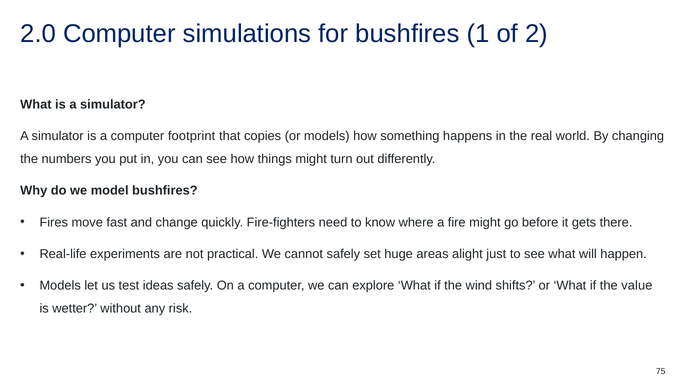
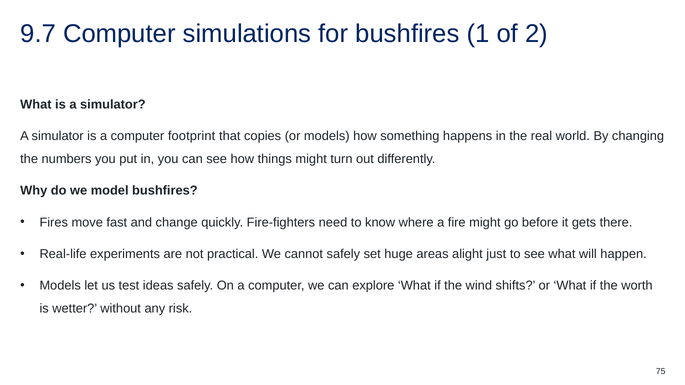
2.0: 2.0 -> 9.7
value: value -> worth
